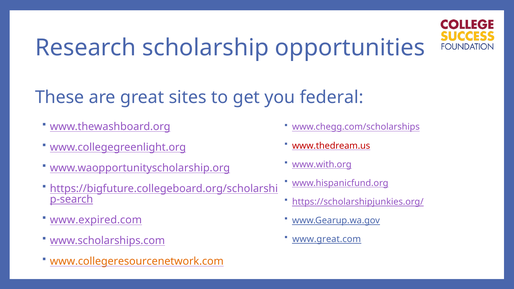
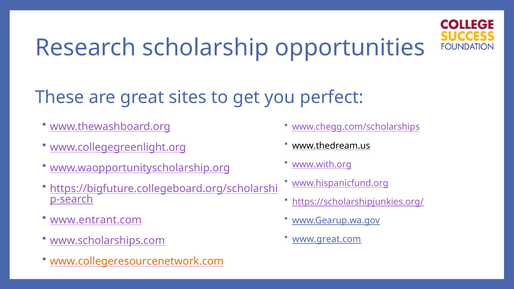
federal: federal -> perfect
www.thedream.us colour: red -> black
www.expired.com: www.expired.com -> www.entrant.com
